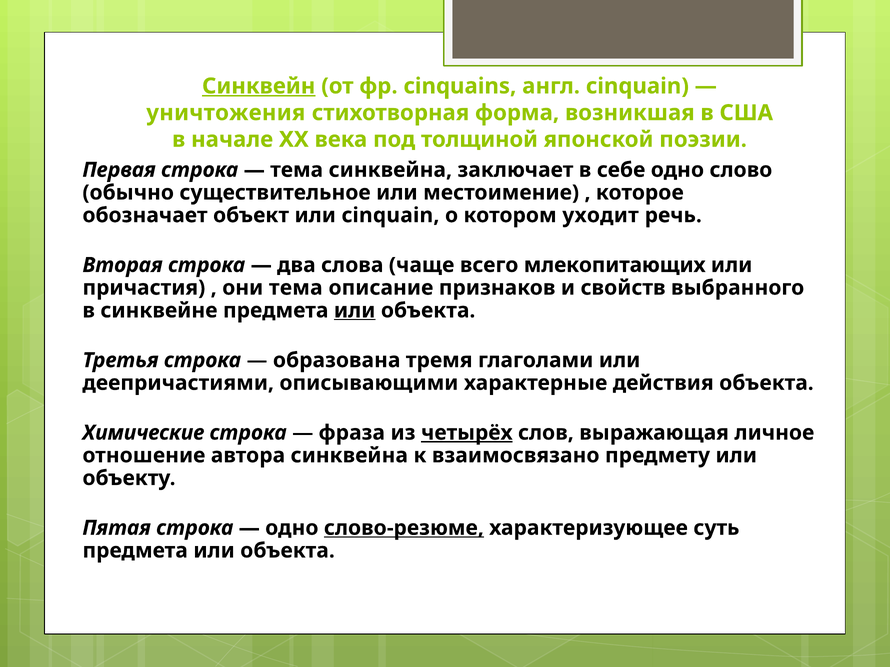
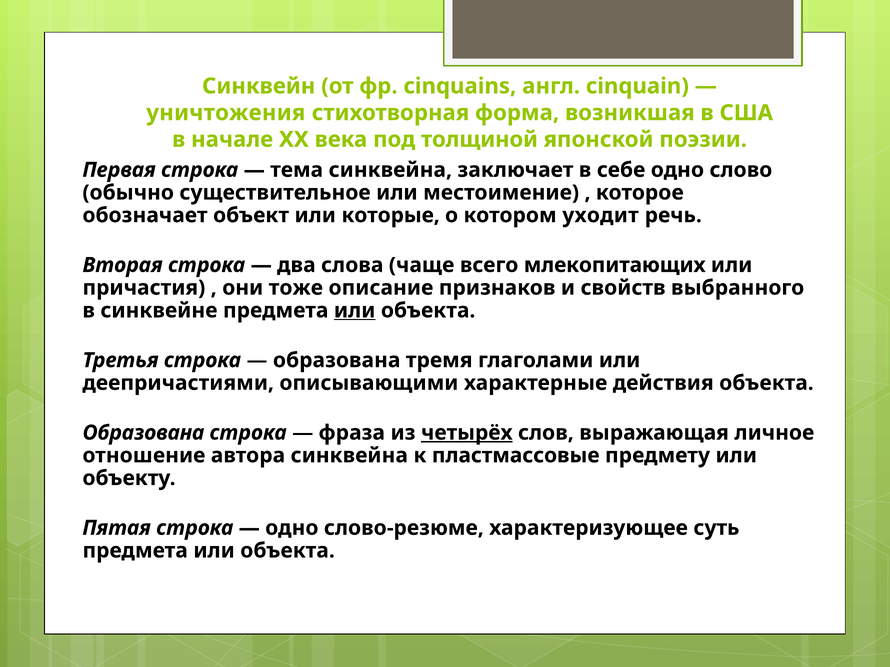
Синквейн underline: present -> none
или cinquain: cinquain -> которые
они тема: тема -> тоже
Химические at (143, 433): Химические -> Образована
взаимосвязано: взаимосвязано -> пластмассовые
слово-резюме underline: present -> none
